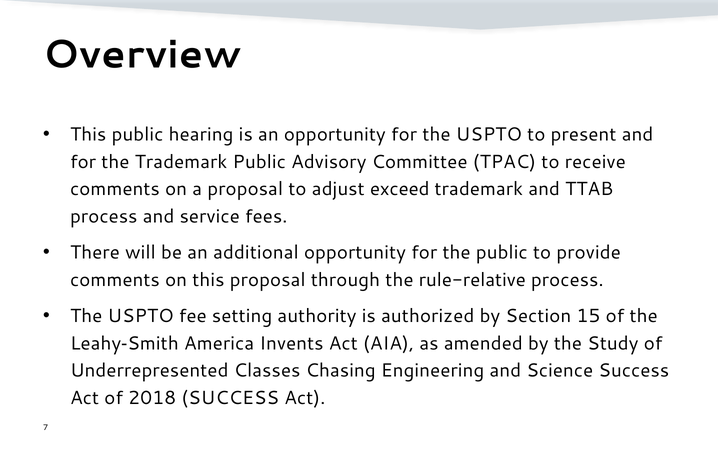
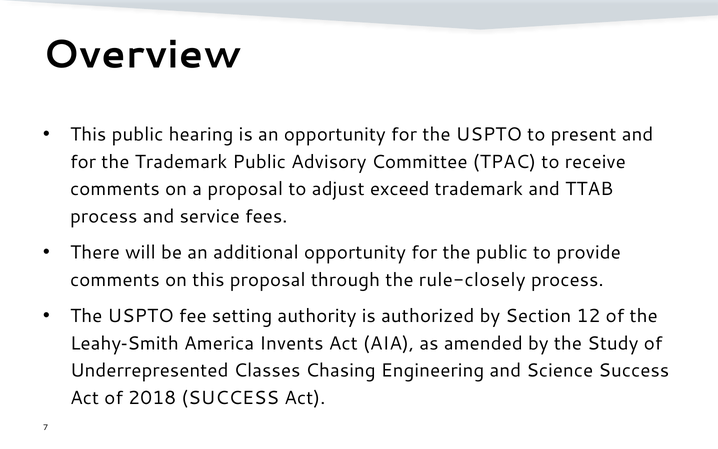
rule-relative: rule-relative -> rule-closely
15: 15 -> 12
